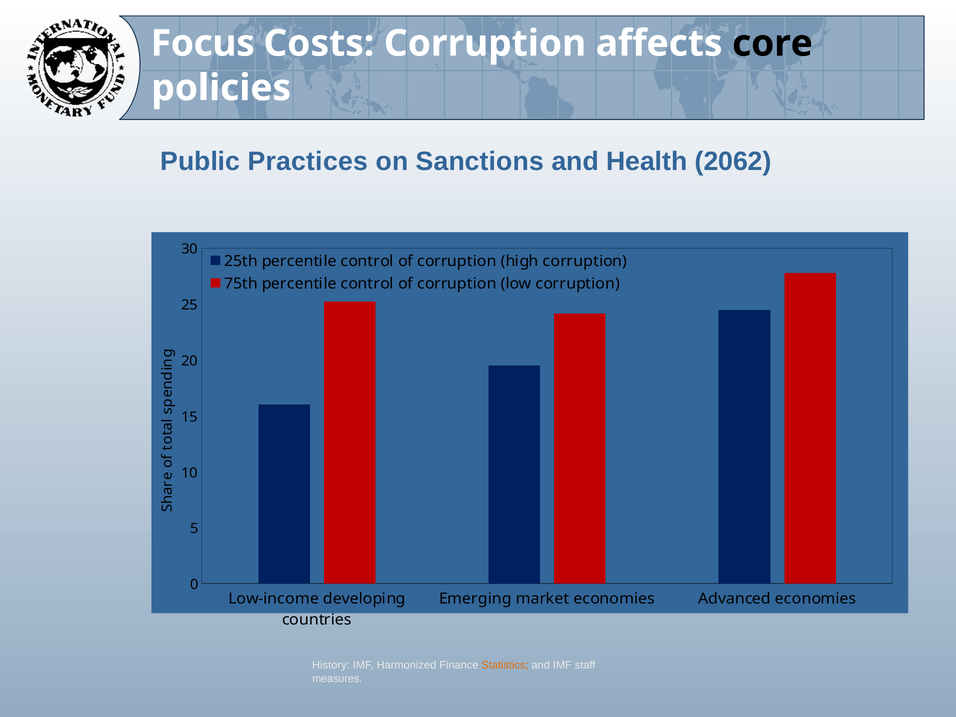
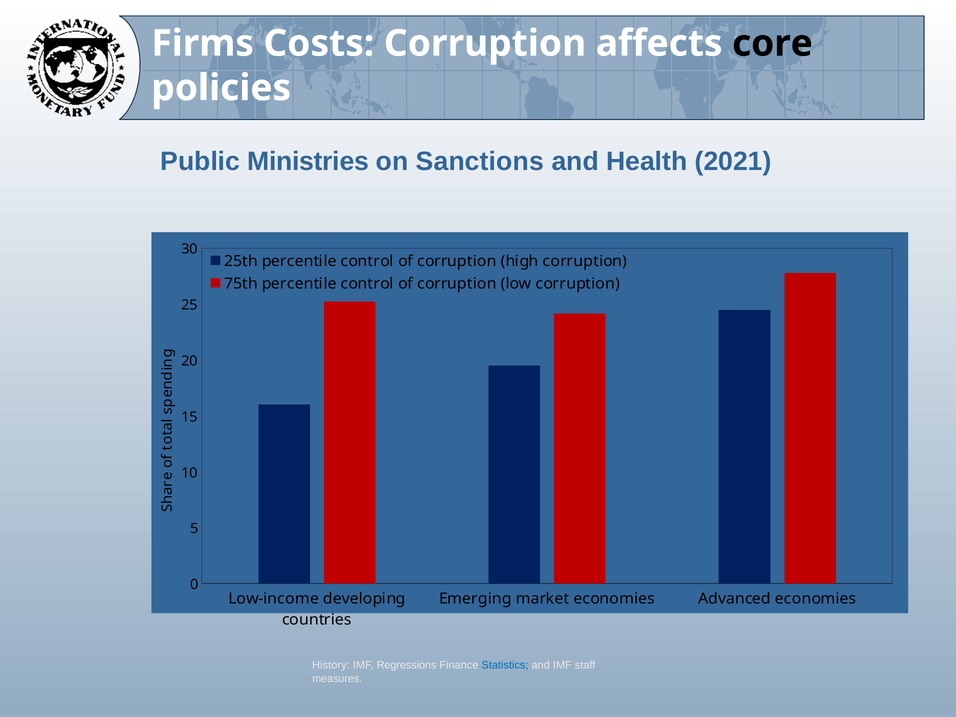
Focus: Focus -> Firms
Practices: Practices -> Ministries
2062: 2062 -> 2021
Harmonized: Harmonized -> Regressions
Statistics colour: orange -> blue
